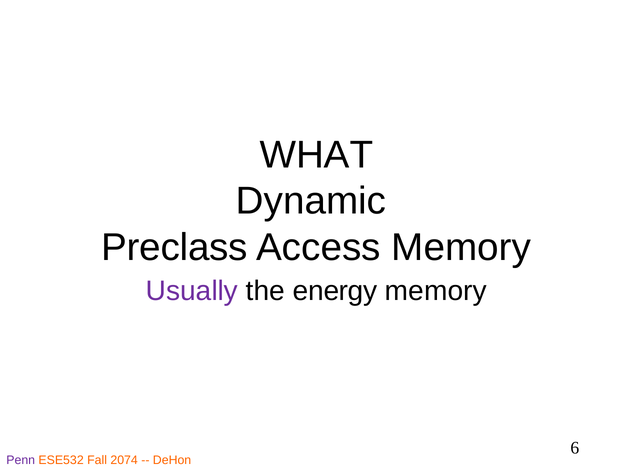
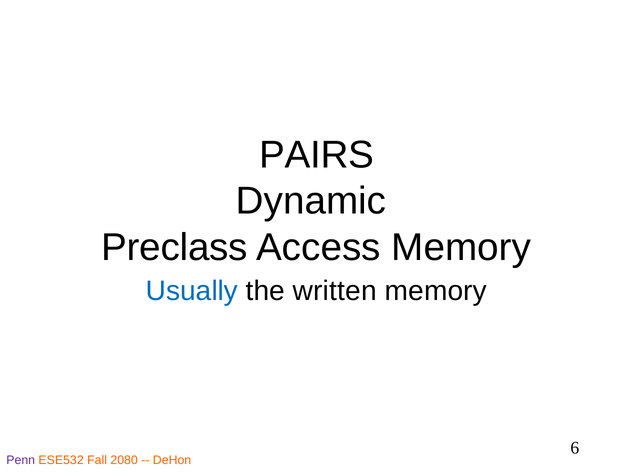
WHAT: WHAT -> PAIRS
Usually colour: purple -> blue
energy: energy -> written
2074: 2074 -> 2080
